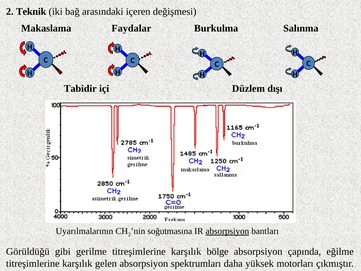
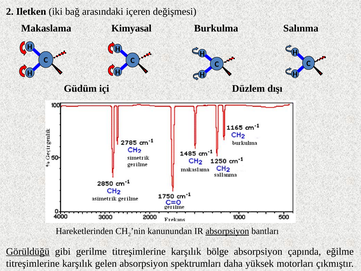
Teknik: Teknik -> Iletken
Faydalar: Faydalar -> Kimyasal
Tabidir: Tabidir -> Güdüm
Uyarılmalarının: Uyarılmalarının -> Hareketlerinden
soğutmasına: soğutmasına -> kanunundan
Görüldüğü underline: none -> present
